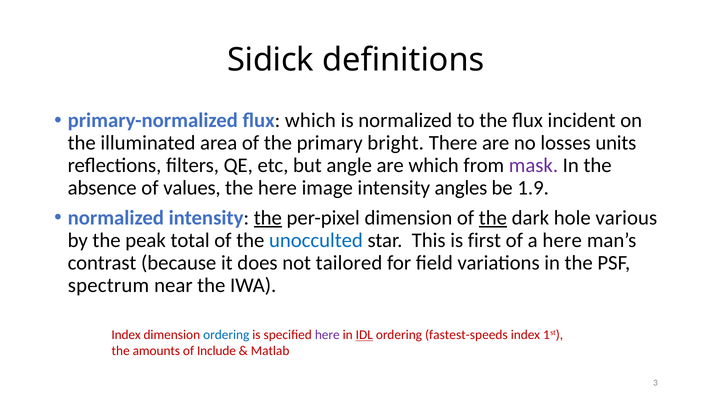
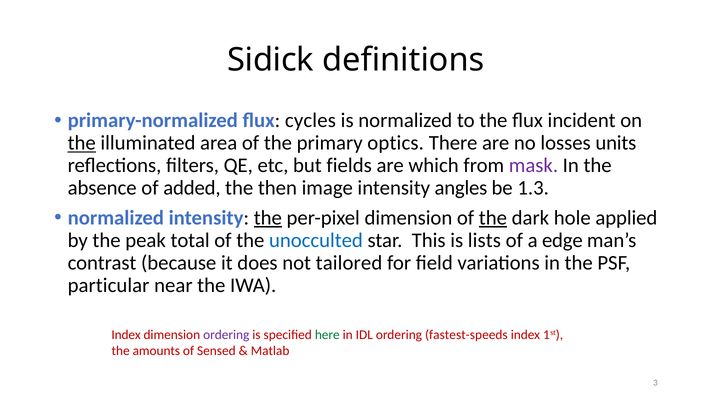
flux which: which -> cycles
the at (82, 143) underline: none -> present
bright: bright -> optics
angle: angle -> fields
values: values -> added
the here: here -> then
1.9: 1.9 -> 1.3
various: various -> applied
first: first -> lists
a here: here -> edge
spectrum: spectrum -> particular
ordering at (226, 335) colour: blue -> purple
here at (327, 335) colour: purple -> green
IDL underline: present -> none
Include: Include -> Sensed
